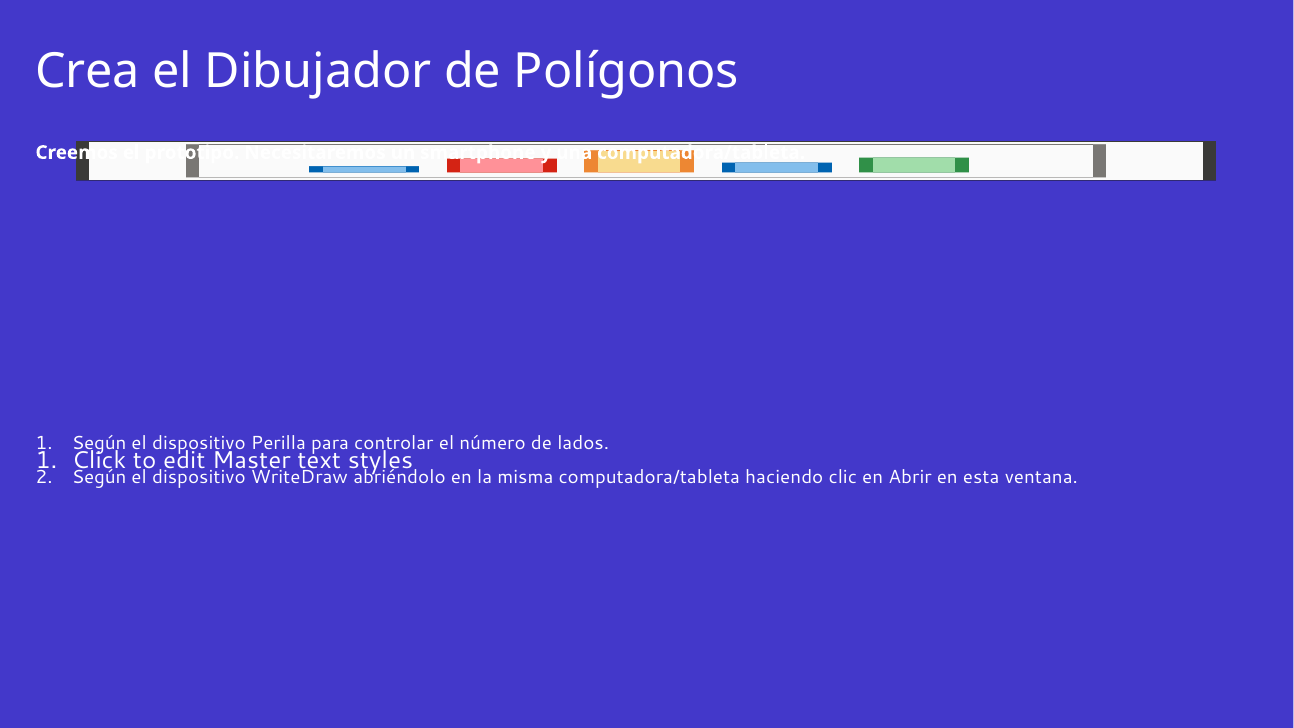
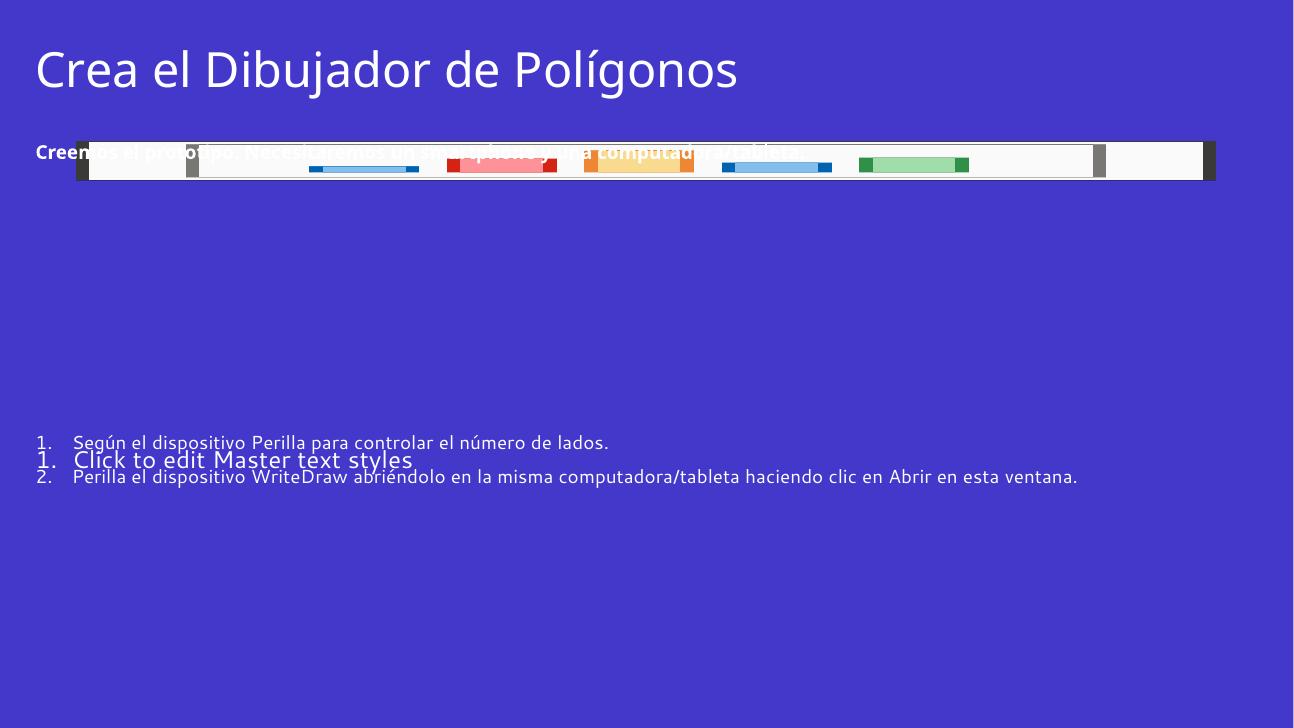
Según at (99, 477): Según -> Perilla
